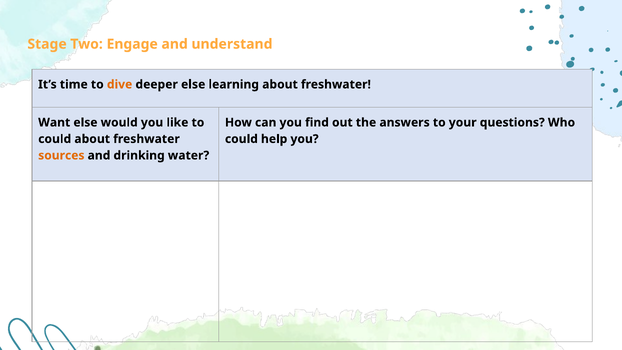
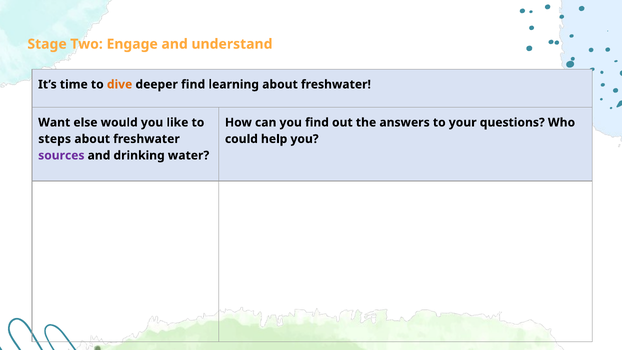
deeper else: else -> find
could at (55, 139): could -> steps
sources colour: orange -> purple
